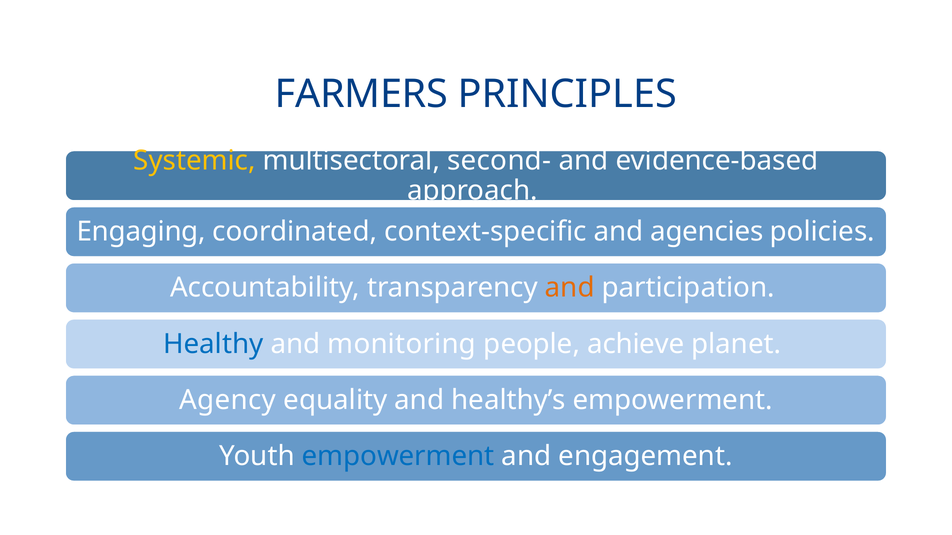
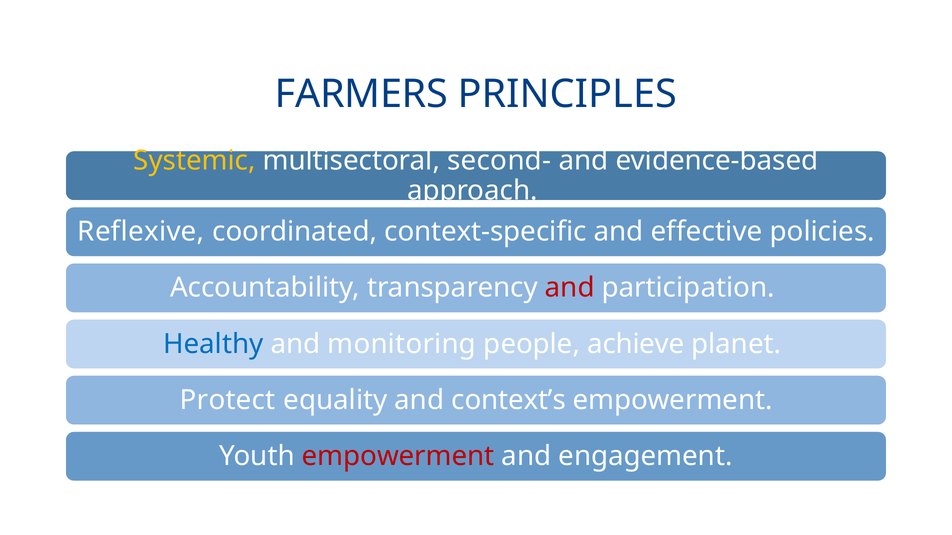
Engaging: Engaging -> Reflexive
agencies: agencies -> effective
and at (570, 288) colour: orange -> red
Agency: Agency -> Protect
healthy’s: healthy’s -> context’s
empowerment at (398, 457) colour: blue -> red
